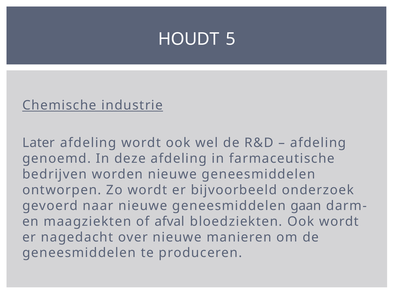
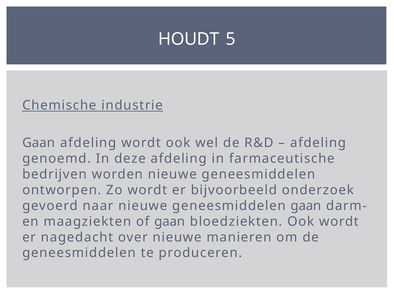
Later at (39, 143): Later -> Gaan
of afval: afval -> gaan
